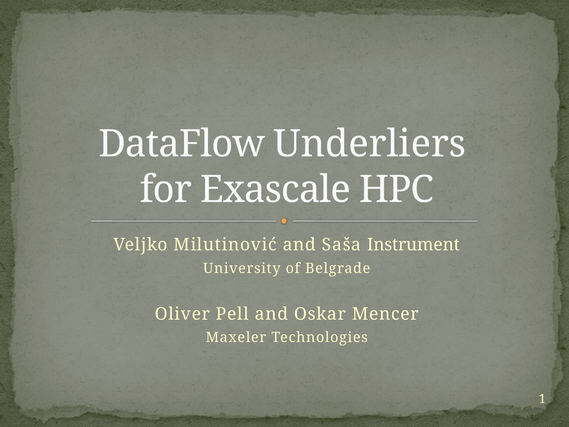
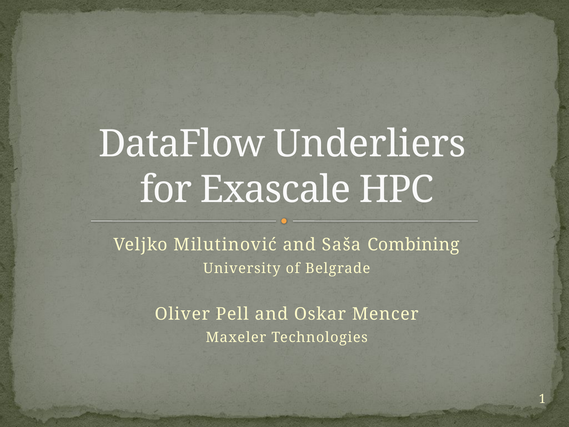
Instrument: Instrument -> Combining
